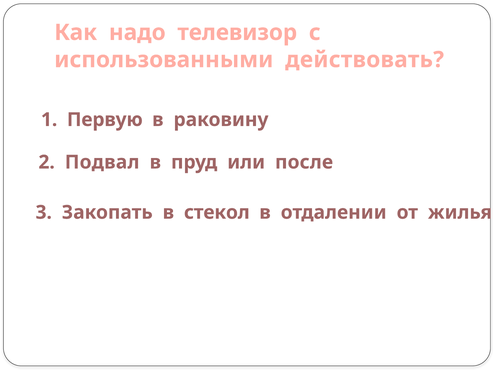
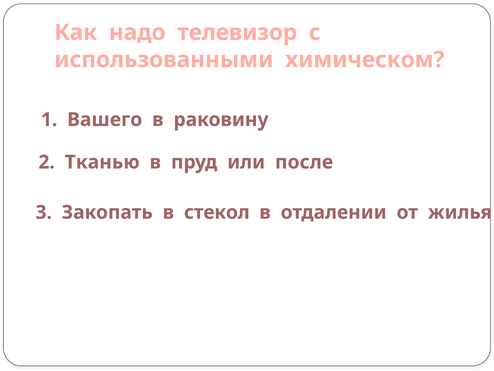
действовать: действовать -> химическом
Первую: Первую -> Вашего
Подвал: Подвал -> Тканью
